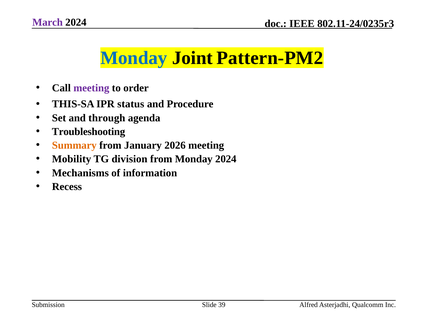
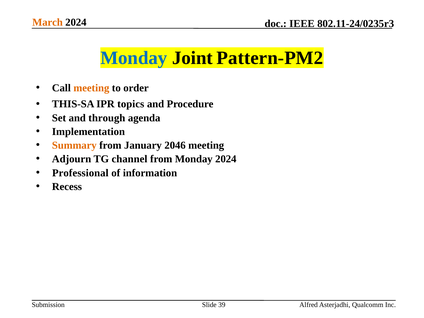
March colour: purple -> orange
meeting at (91, 88) colour: purple -> orange
status: status -> topics
Troubleshooting: Troubleshooting -> Implementation
2026: 2026 -> 2046
Mobility: Mobility -> Adjourn
division: division -> channel
Mechanisms: Mechanisms -> Professional
